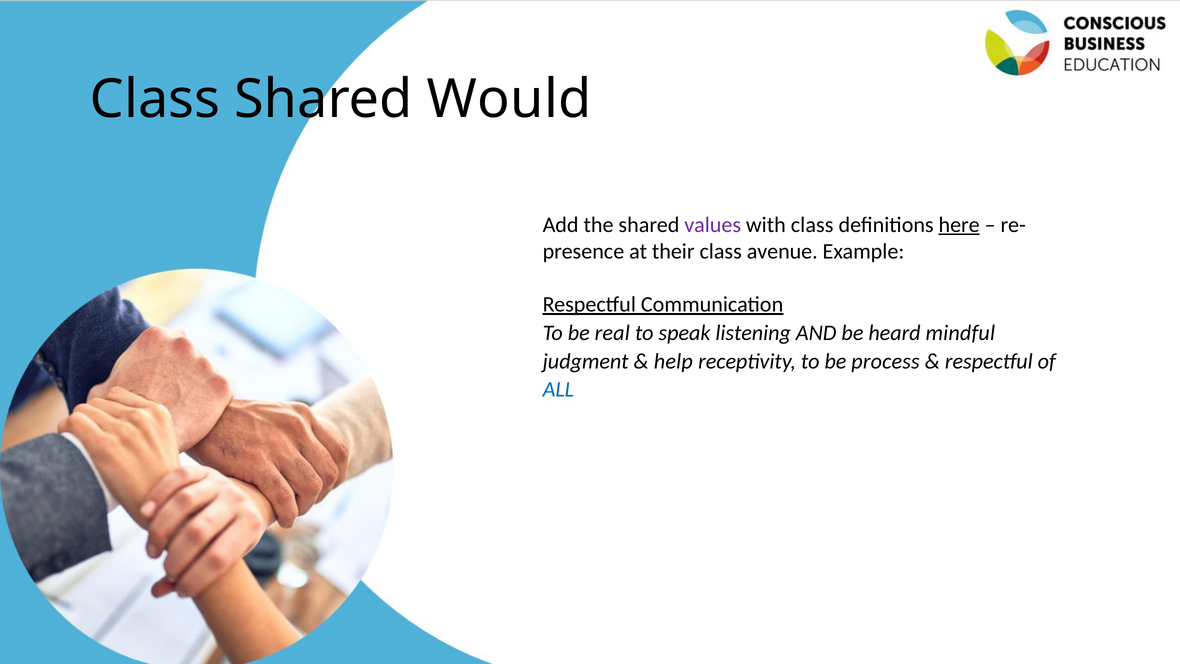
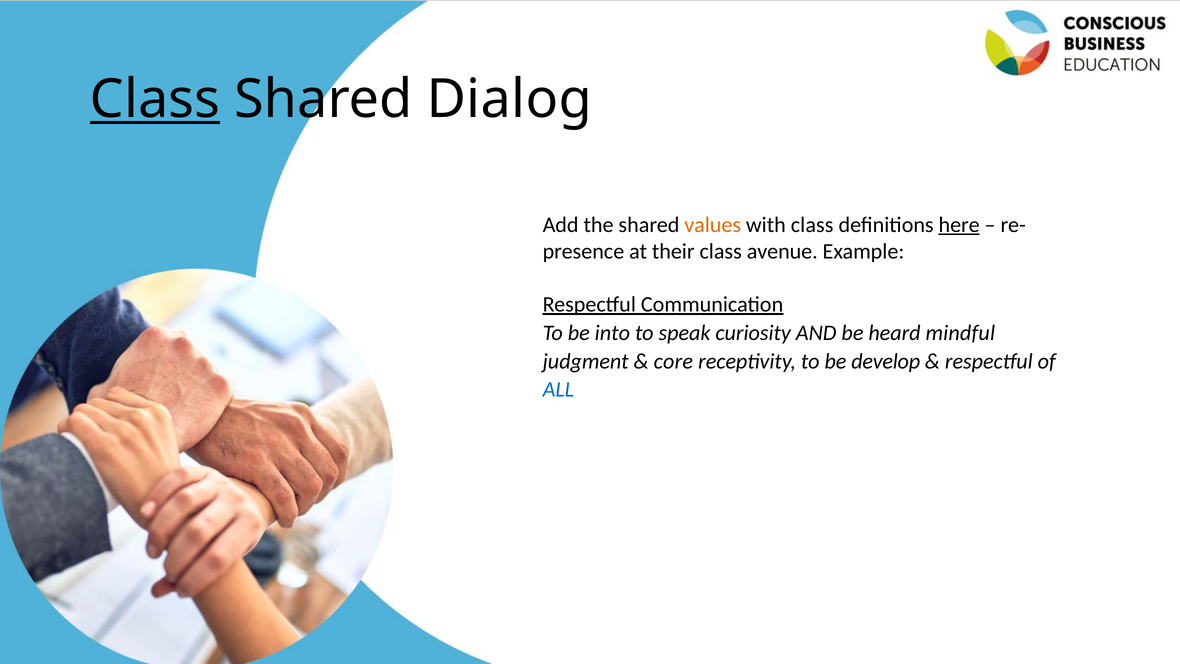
Class at (155, 99) underline: none -> present
Would: Would -> Dialog
values colour: purple -> orange
real: real -> into
listening: listening -> curiosity
help: help -> core
process: process -> develop
